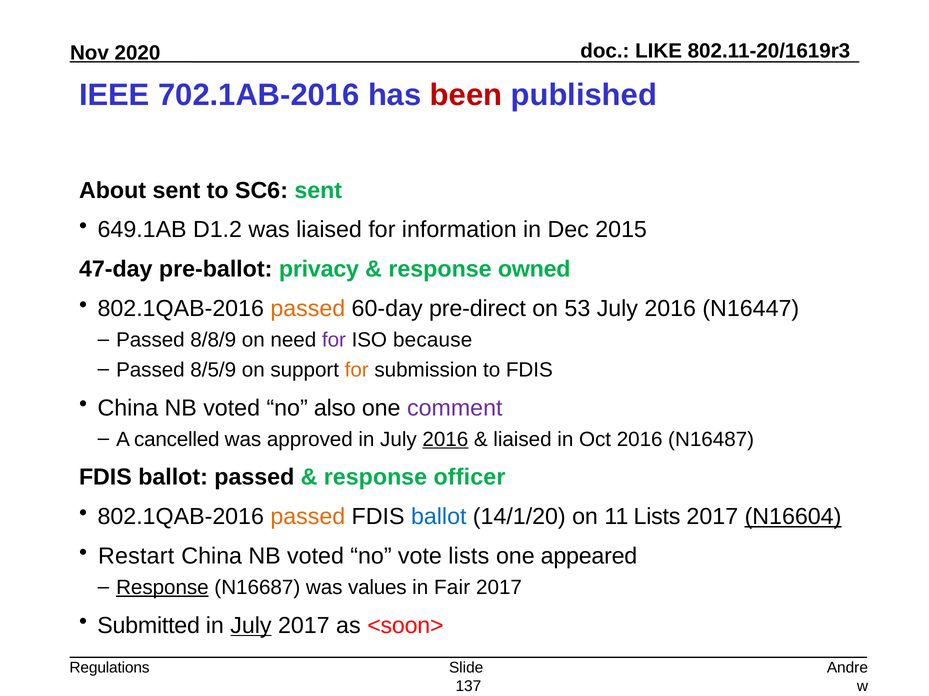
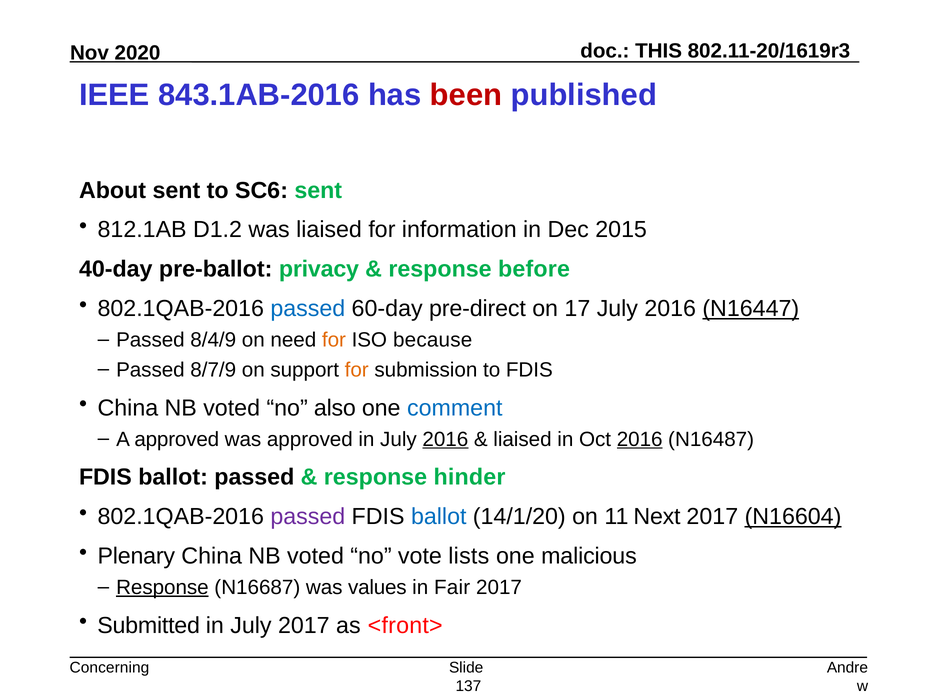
LIKE: LIKE -> THIS
702.1AB-2016: 702.1AB-2016 -> 843.1AB-2016
649.1AB: 649.1AB -> 812.1AB
47-day: 47-day -> 40-day
owned: owned -> before
passed at (308, 309) colour: orange -> blue
53: 53 -> 17
N16447 underline: none -> present
8/8/9: 8/8/9 -> 8/4/9
for at (334, 340) colour: purple -> orange
8/5/9: 8/5/9 -> 8/7/9
comment colour: purple -> blue
A cancelled: cancelled -> approved
2016 at (640, 440) underline: none -> present
officer: officer -> hinder
passed at (308, 517) colour: orange -> purple
11 Lists: Lists -> Next
Restart: Restart -> Plenary
appeared: appeared -> malicious
July at (251, 626) underline: present -> none
<soon>: <soon> -> <front>
Regulations: Regulations -> Concerning
